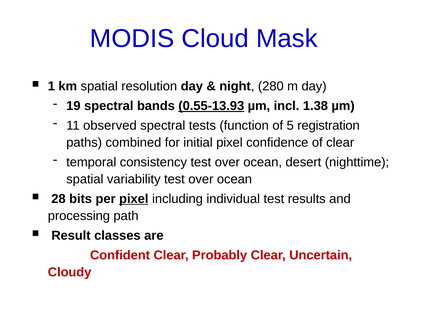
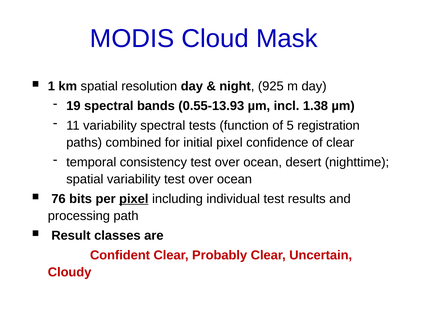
280: 280 -> 925
0.55-13.93 underline: present -> none
11 observed: observed -> variability
28: 28 -> 76
